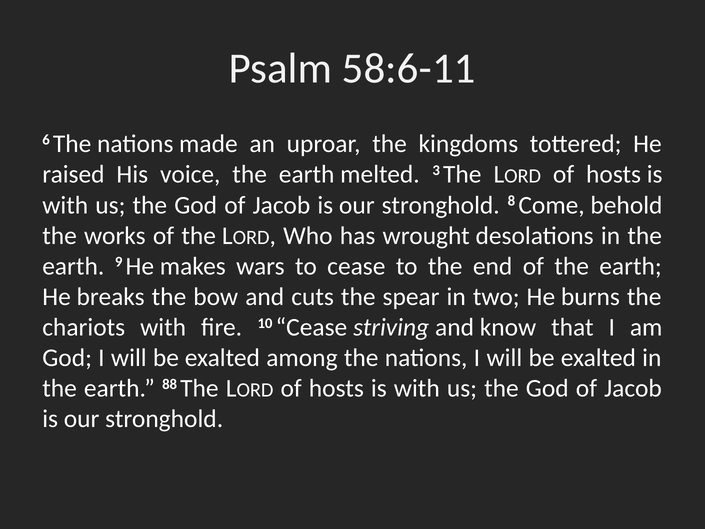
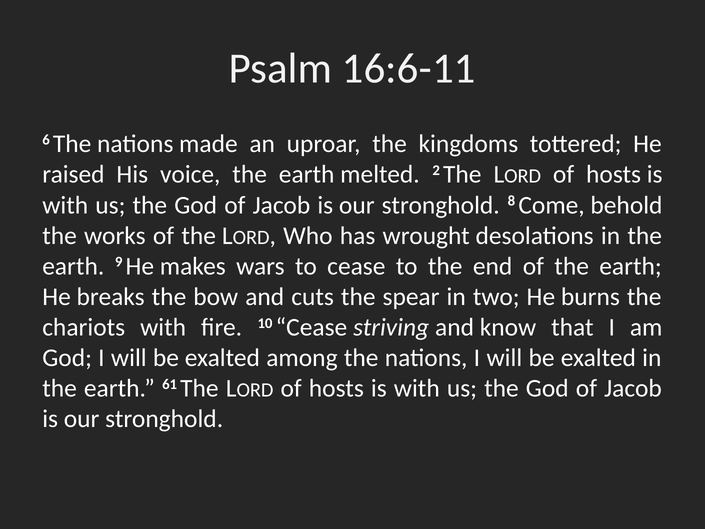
58:6-11: 58:6-11 -> 16:6-11
3: 3 -> 2
88: 88 -> 61
